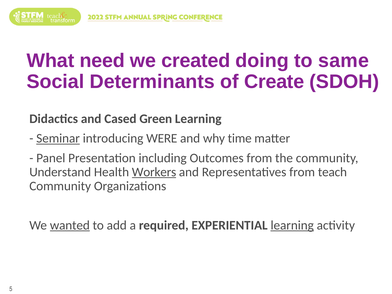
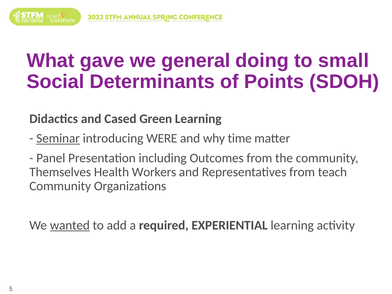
need: need -> gave
created: created -> general
same: same -> small
Create: Create -> Points
Understand: Understand -> Themselves
Workers underline: present -> none
learning at (292, 225) underline: present -> none
